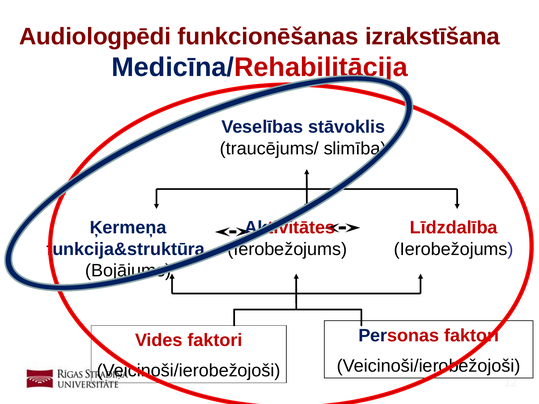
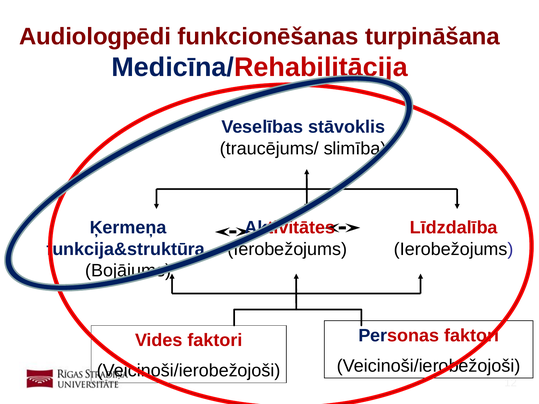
izrakstīšana: izrakstīšana -> turpināšana
